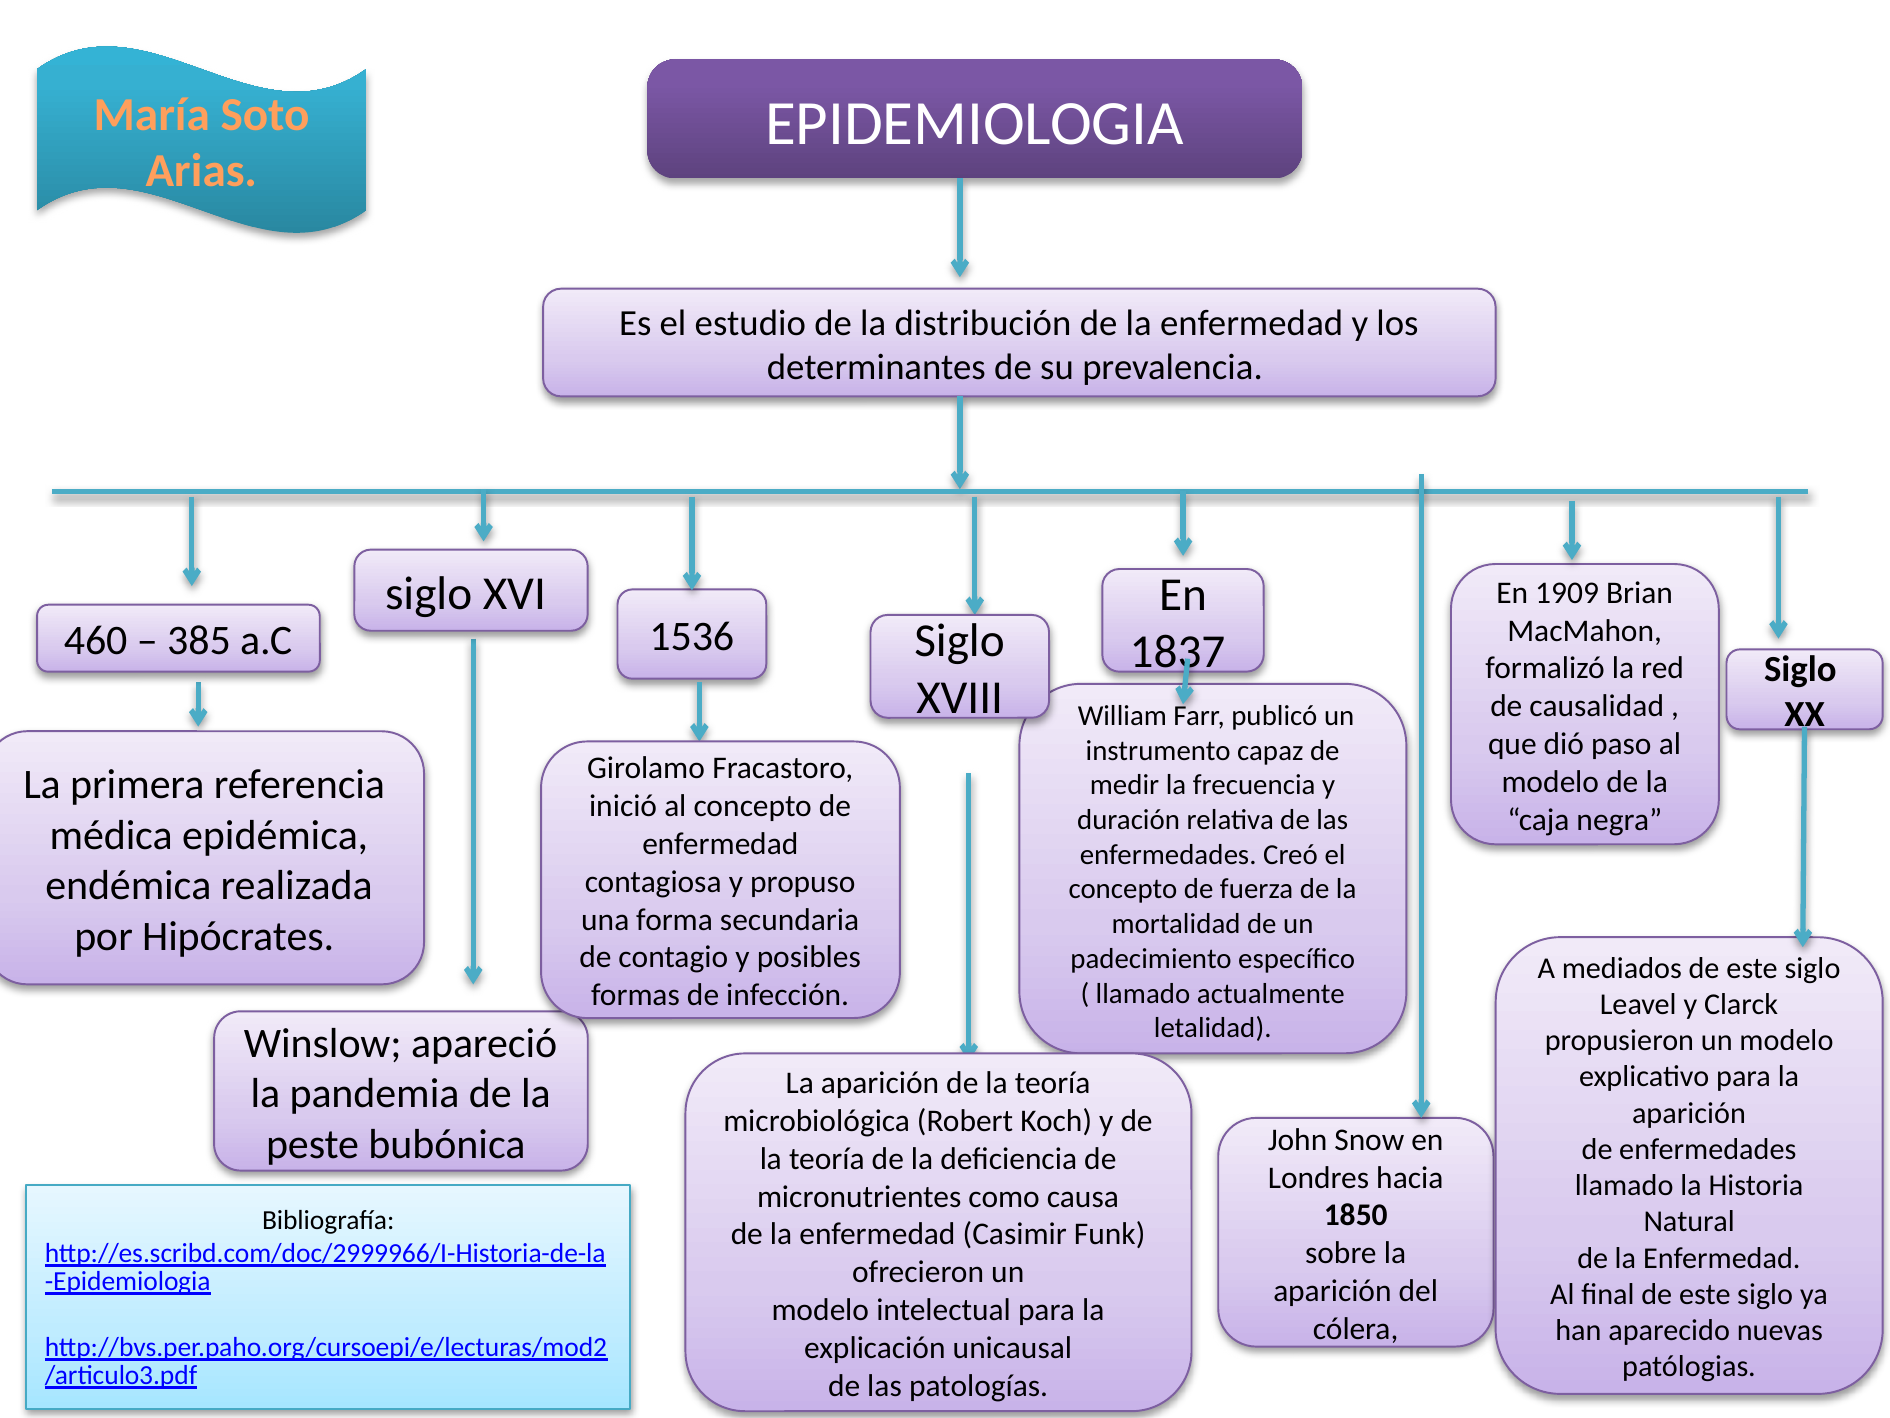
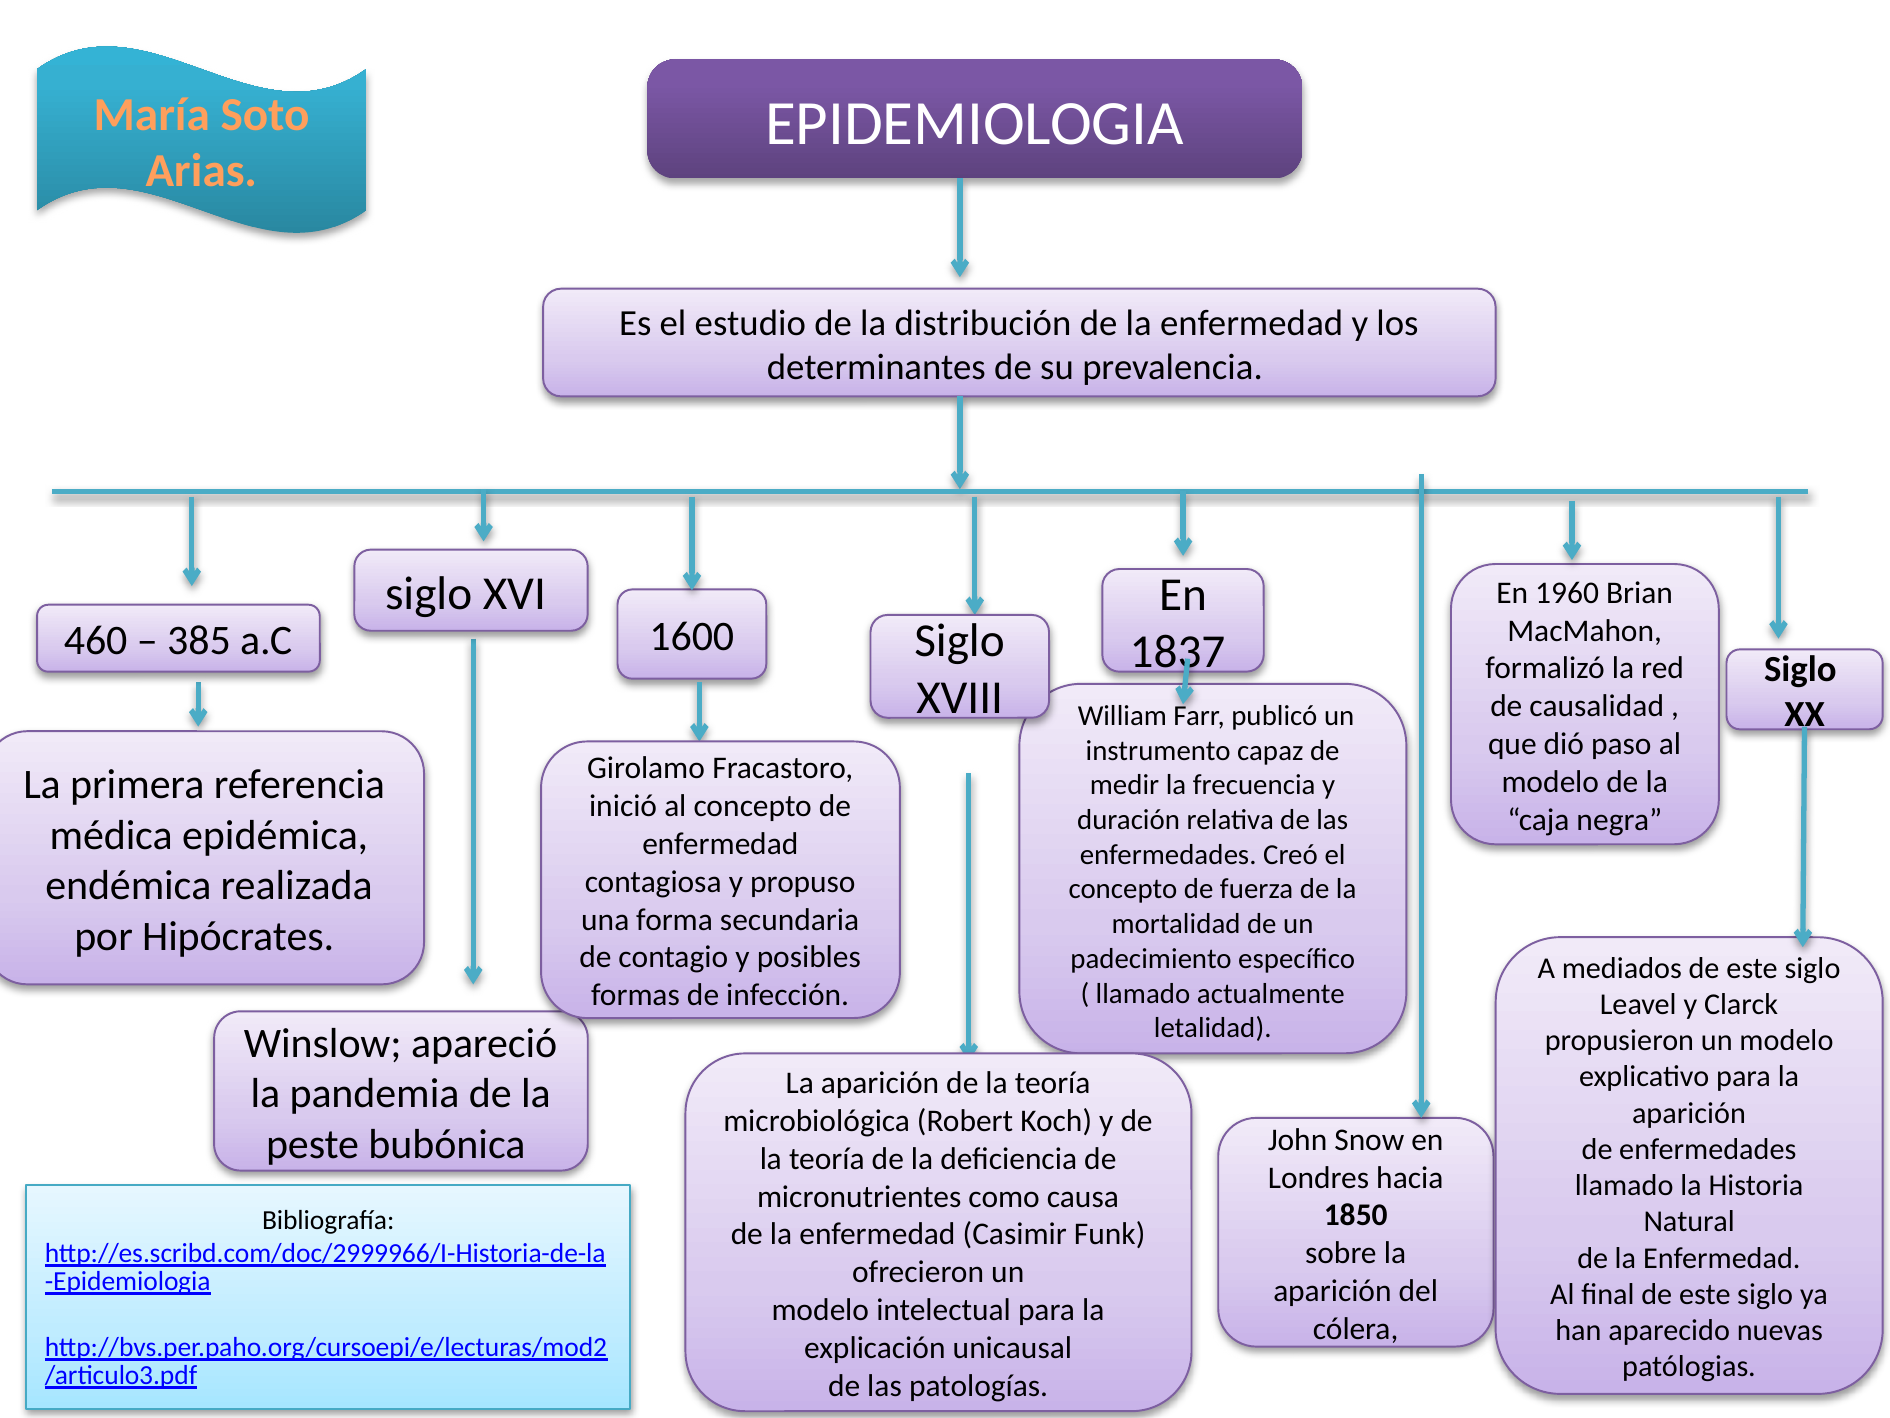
1909: 1909 -> 1960
1536: 1536 -> 1600
